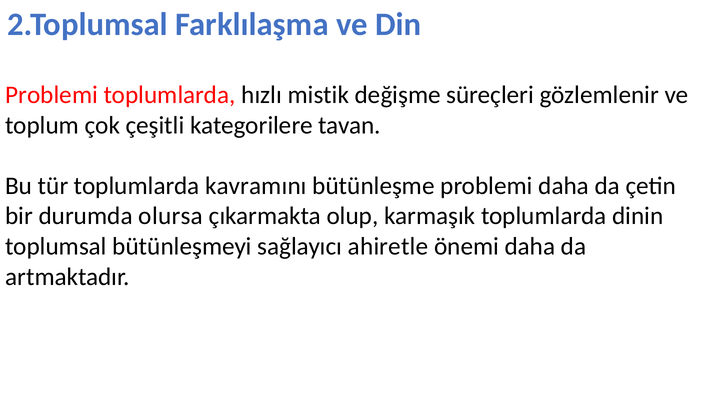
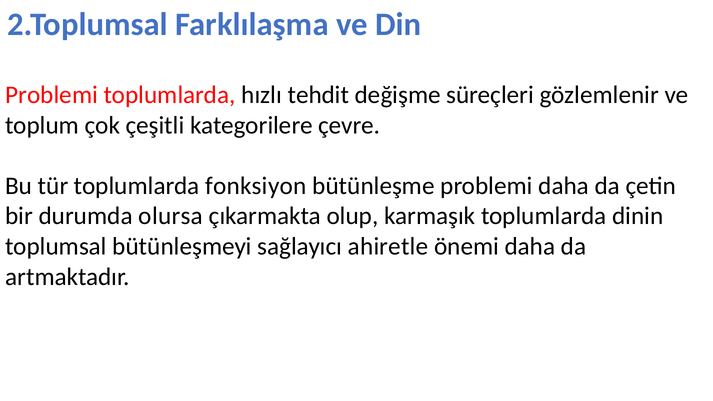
mistik: mistik -> tehdit
tavan: tavan -> çevre
kavramını: kavramını -> fonksiyon
